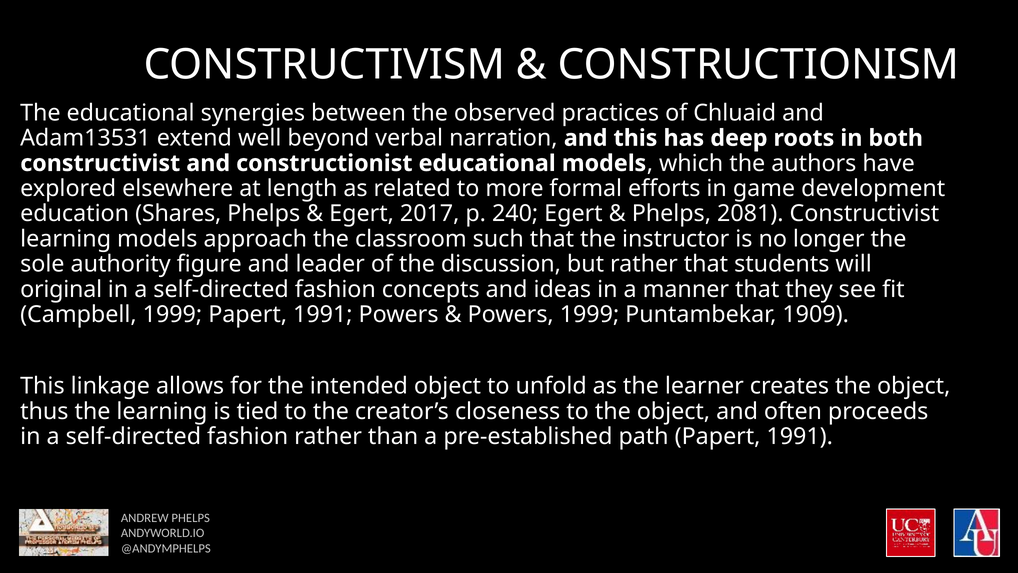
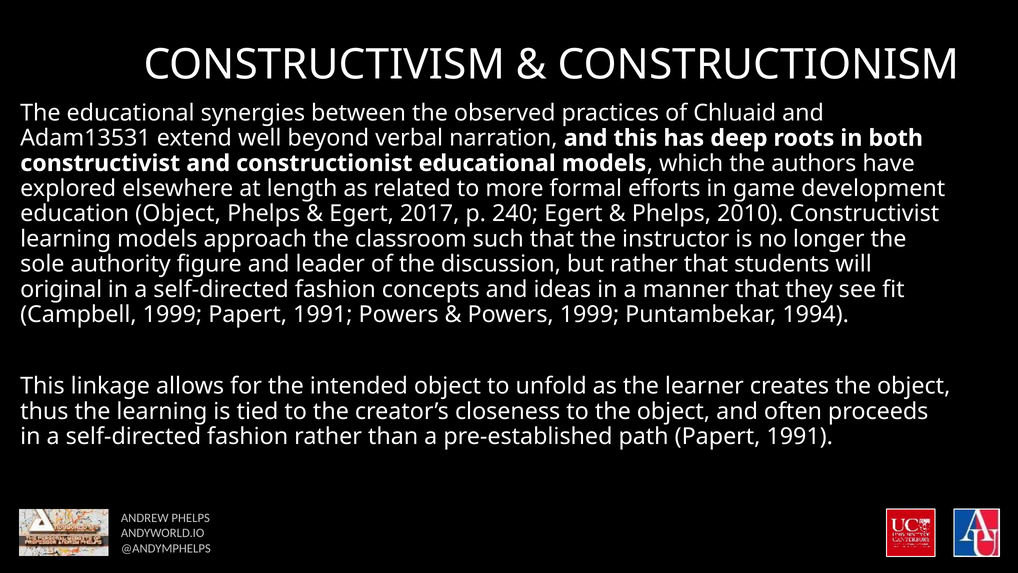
education Shares: Shares -> Object
2081: 2081 -> 2010
1909: 1909 -> 1994
